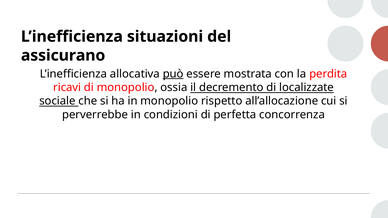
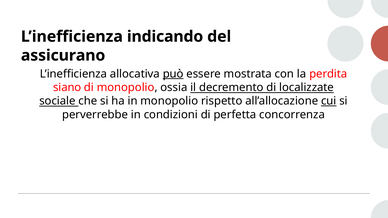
situazioni: situazioni -> indicando
ricavi: ricavi -> siano
cui underline: none -> present
